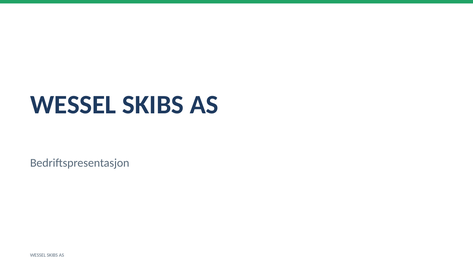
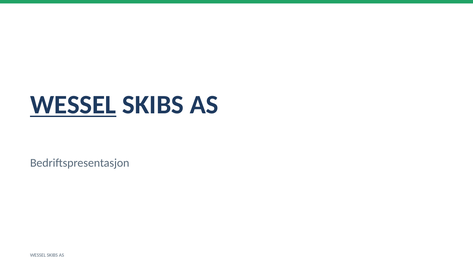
WESSEL at (73, 105) underline: none -> present
